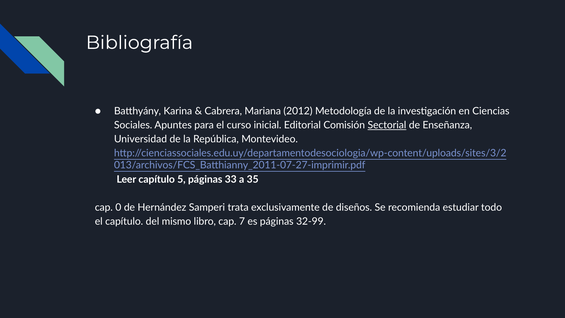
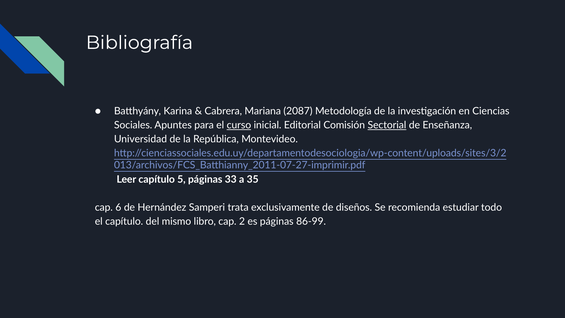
2012: 2012 -> 2087
curso underline: none -> present
0: 0 -> 6
7: 7 -> 2
32-99: 32-99 -> 86-99
